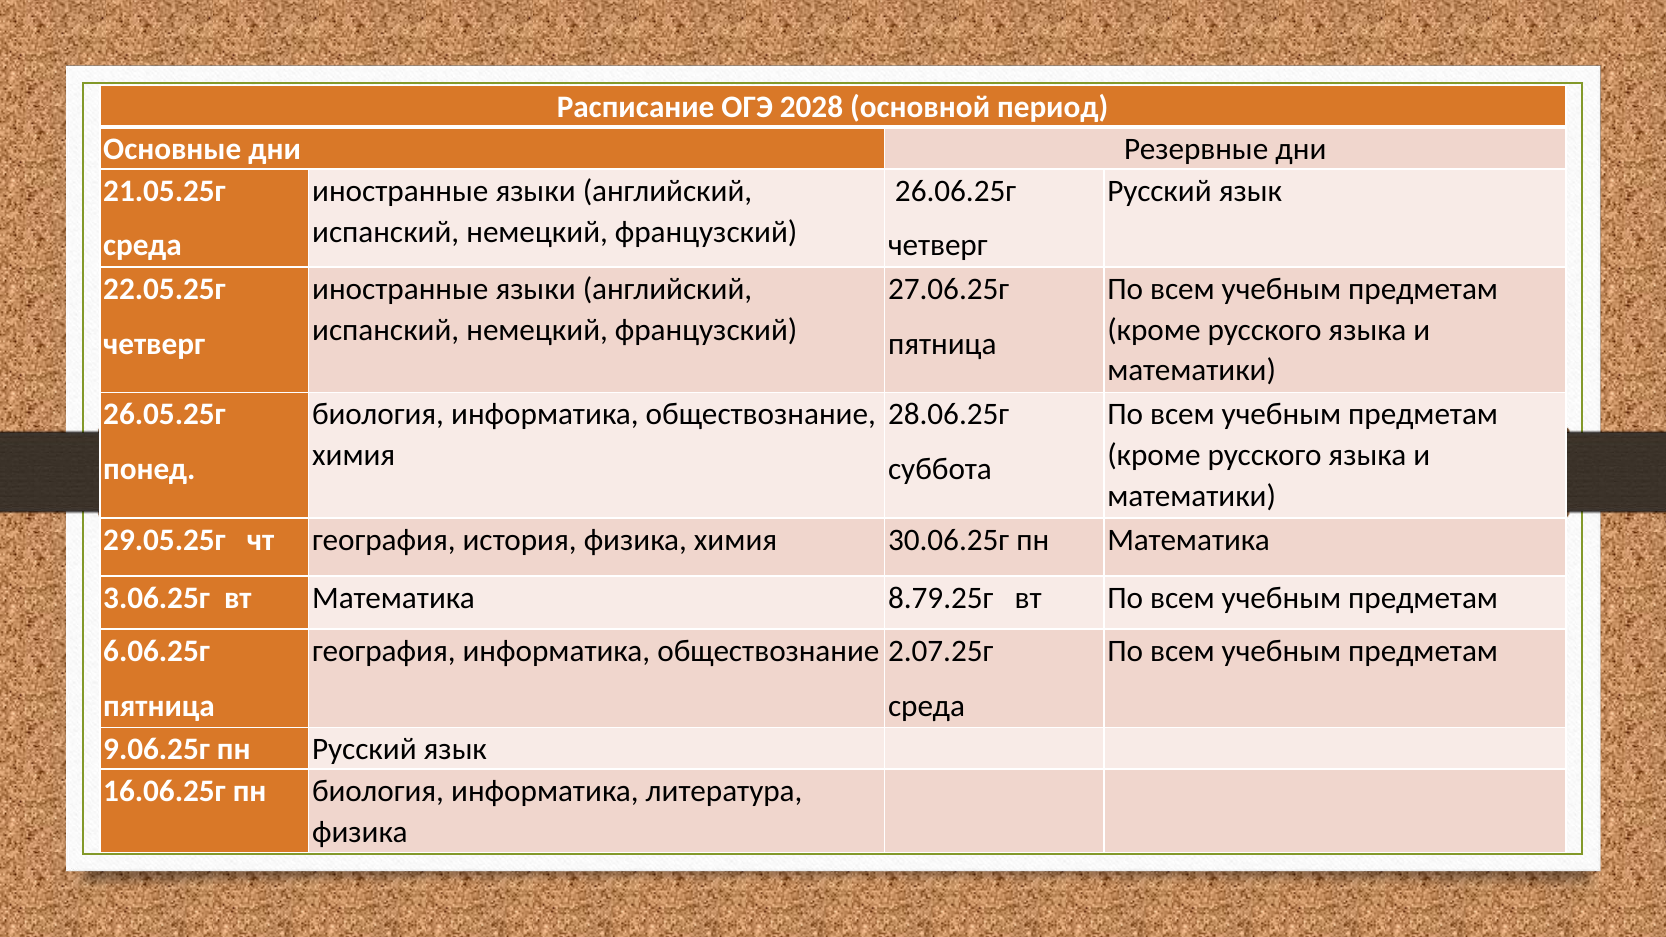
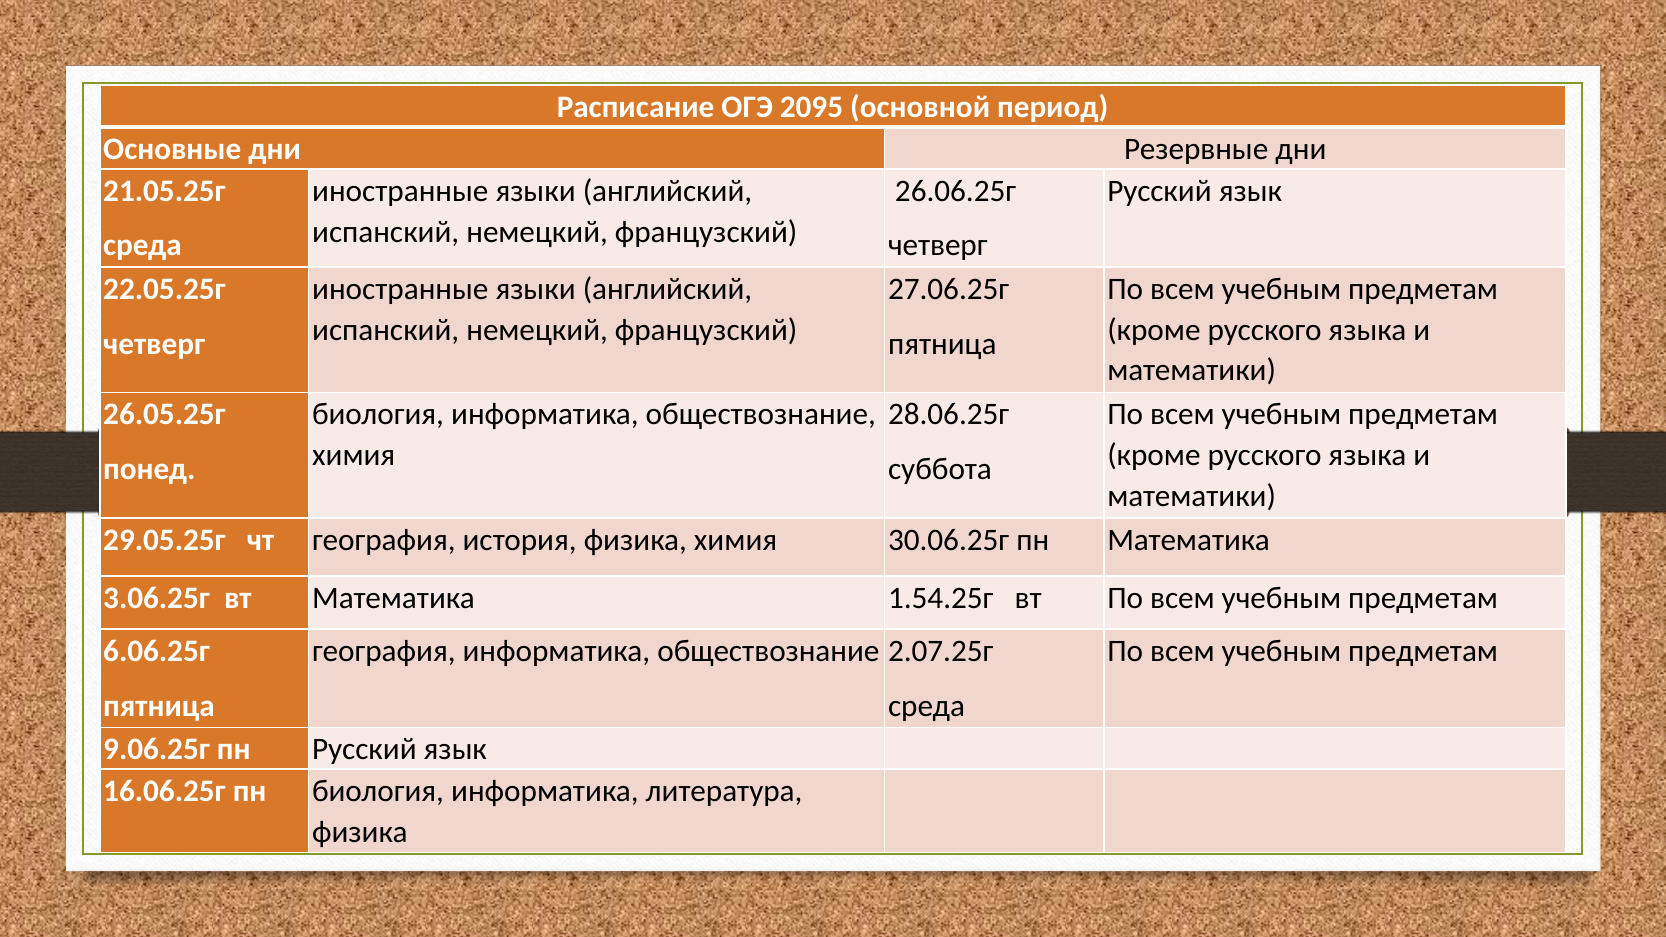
2028: 2028 -> 2095
8.79.25г: 8.79.25г -> 1.54.25г
